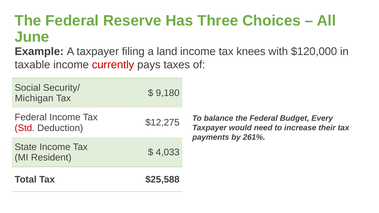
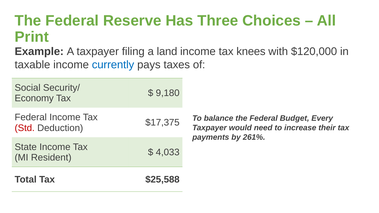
June: June -> Print
currently colour: red -> blue
Michigan: Michigan -> Economy
$12,275: $12,275 -> $17,375
